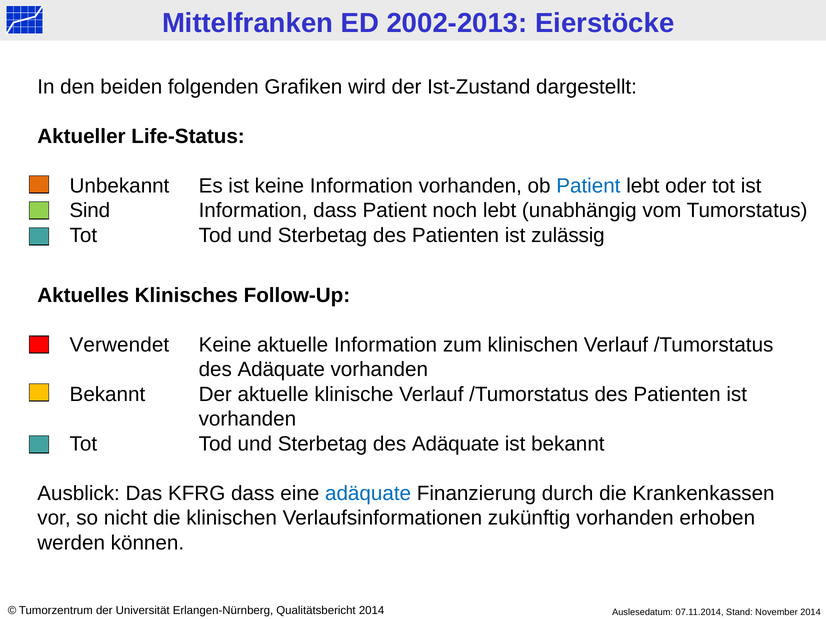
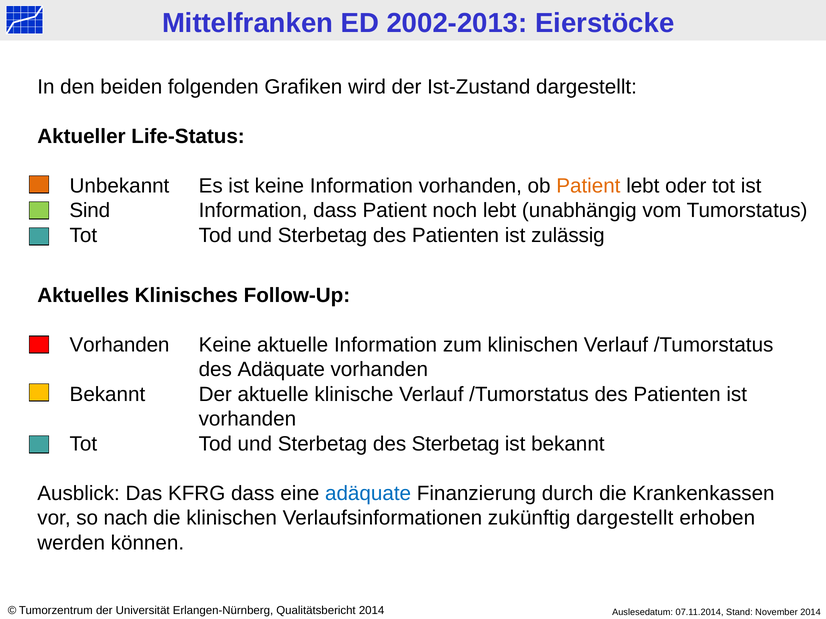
Patient at (588, 186) colour: blue -> orange
Verwendet at (119, 345): Verwendet -> Vorhanden
Sterbetag des Adäquate: Adäquate -> Sterbetag
nicht: nicht -> nach
zukünftig vorhanden: vorhanden -> dargestellt
